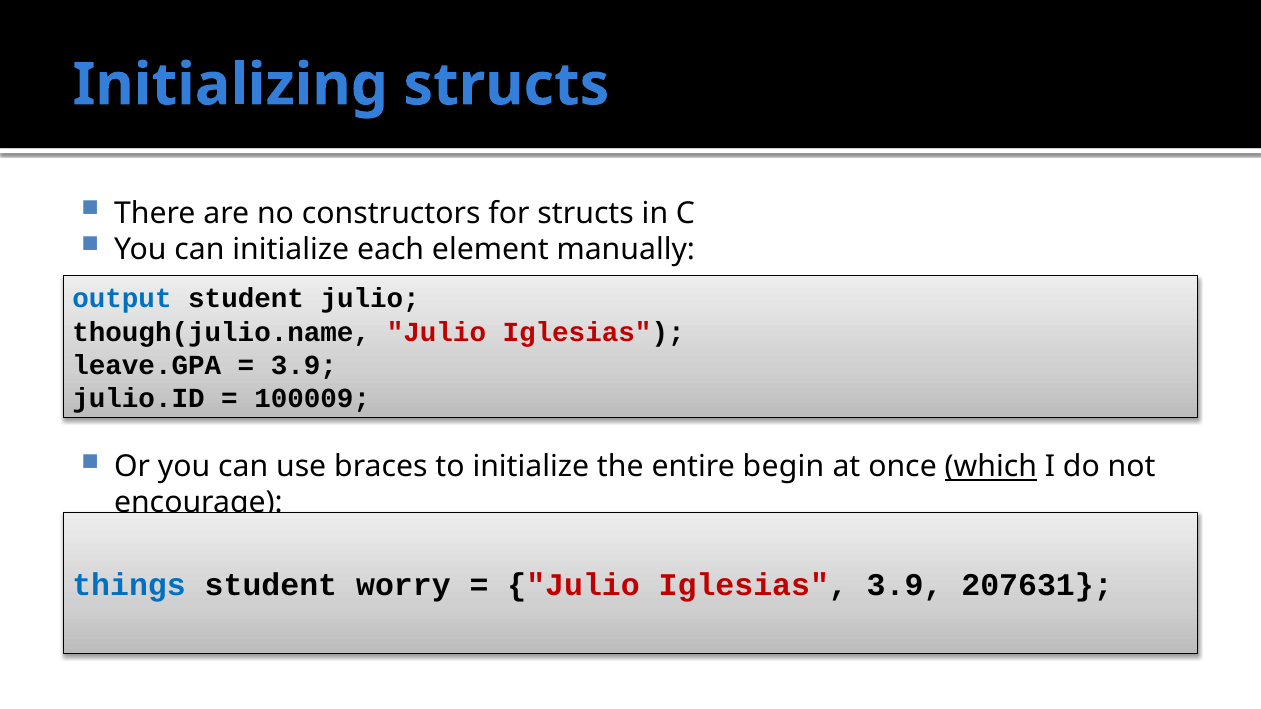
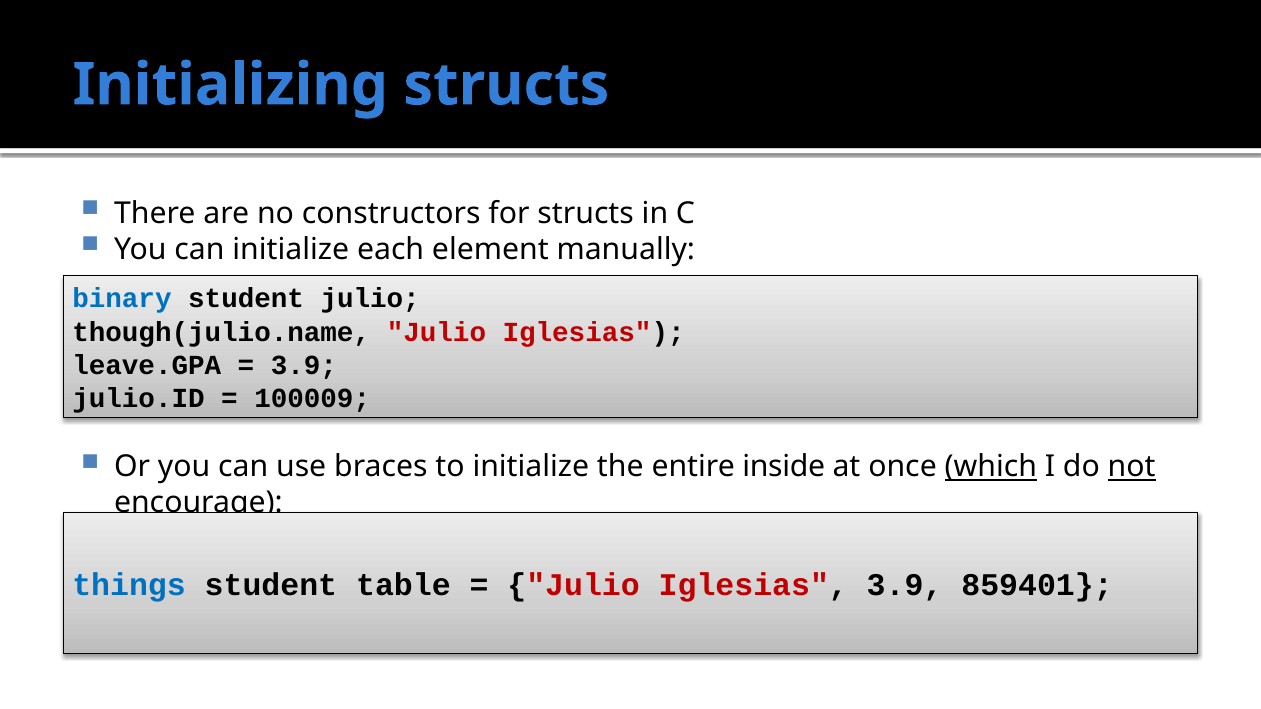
output: output -> binary
begin: begin -> inside
not underline: none -> present
worry: worry -> table
207631: 207631 -> 859401
